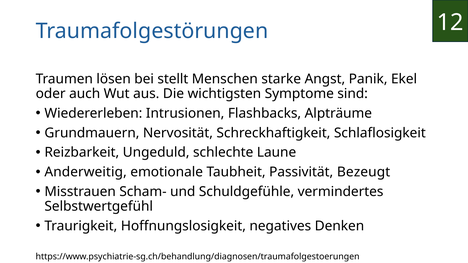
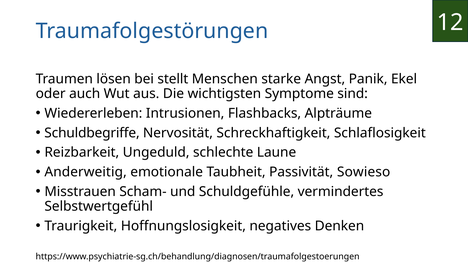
Grundmauern: Grundmauern -> Schuldbegriffe
Bezeugt: Bezeugt -> Sowieso
